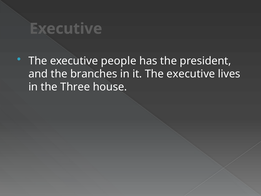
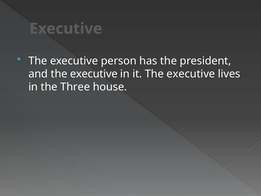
people: people -> person
and the branches: branches -> executive
